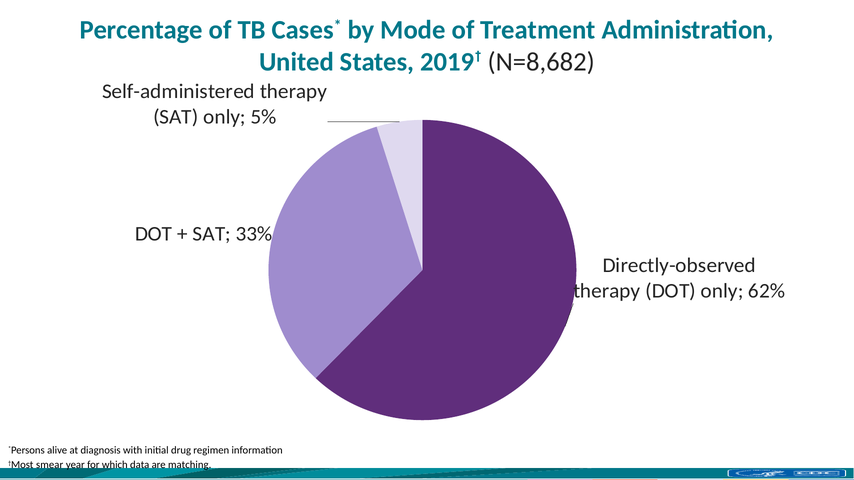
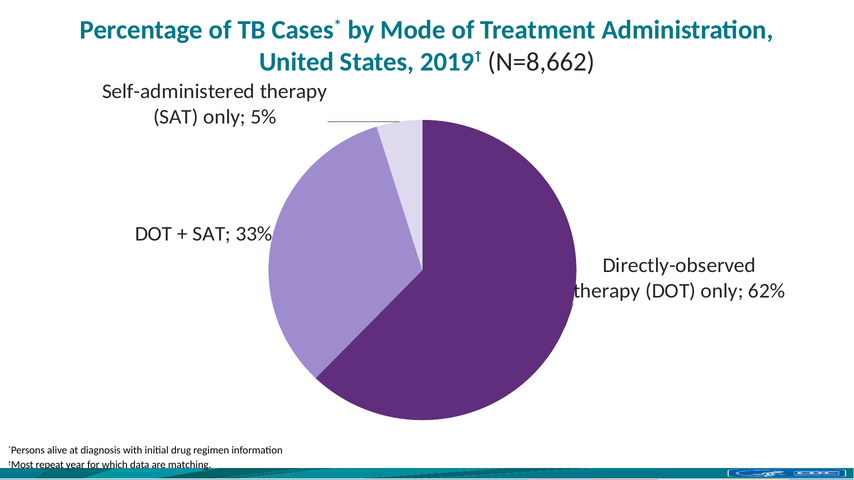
N=8,682: N=8,682 -> N=8,662
smear: smear -> repeat
